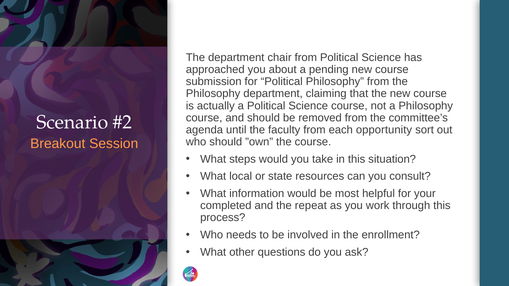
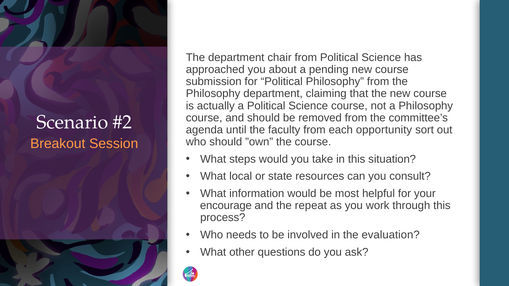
completed: completed -> encourage
enrollment: enrollment -> evaluation
